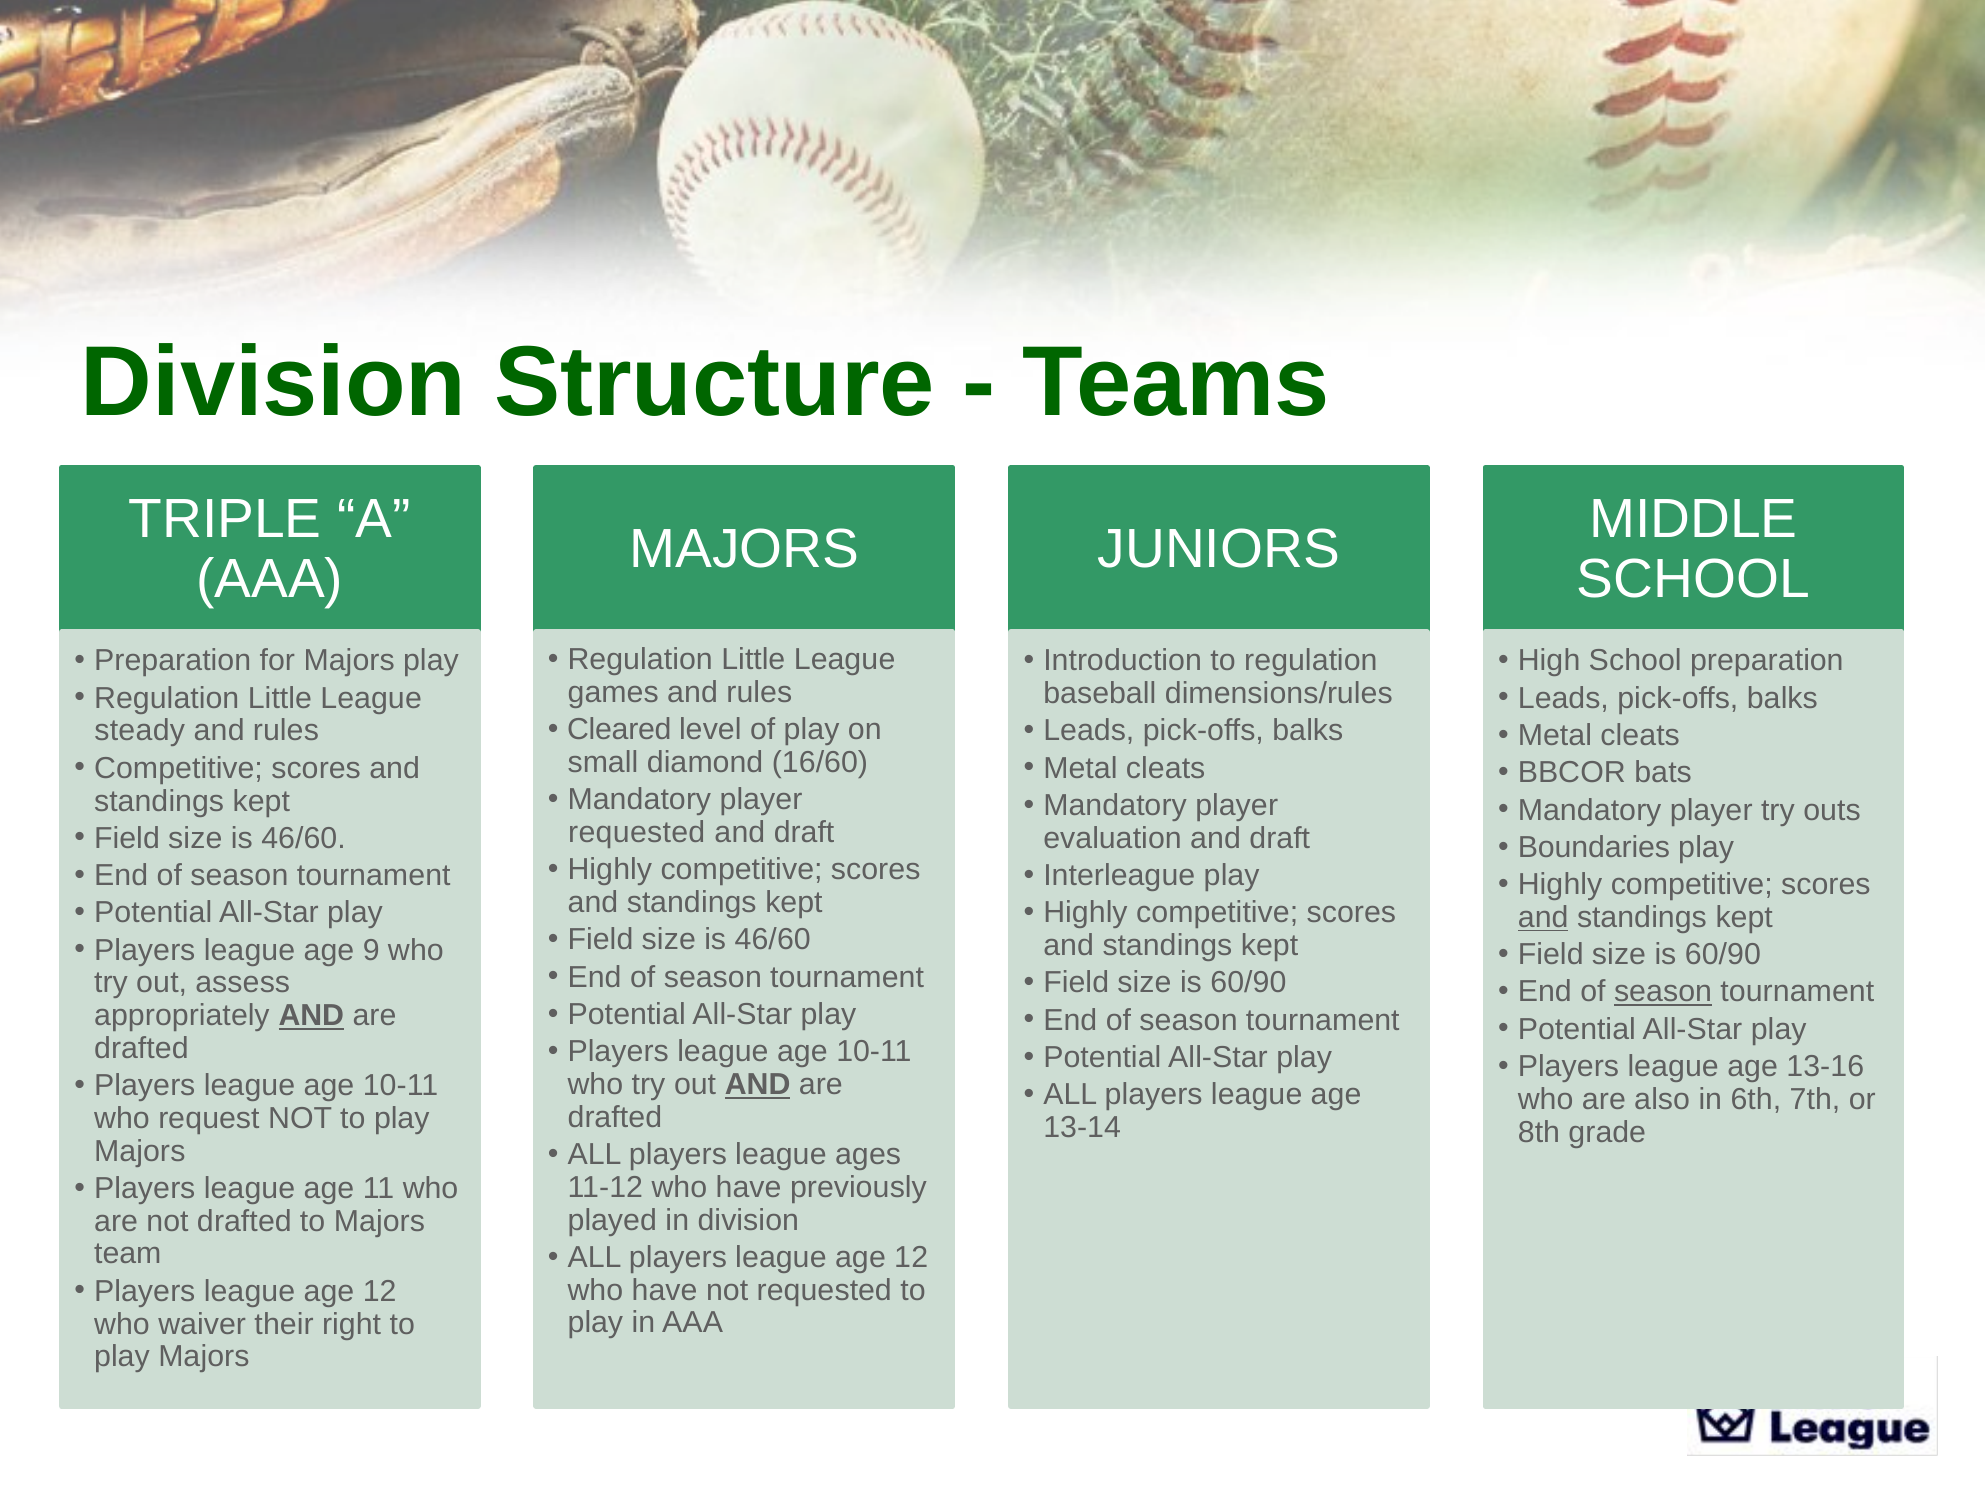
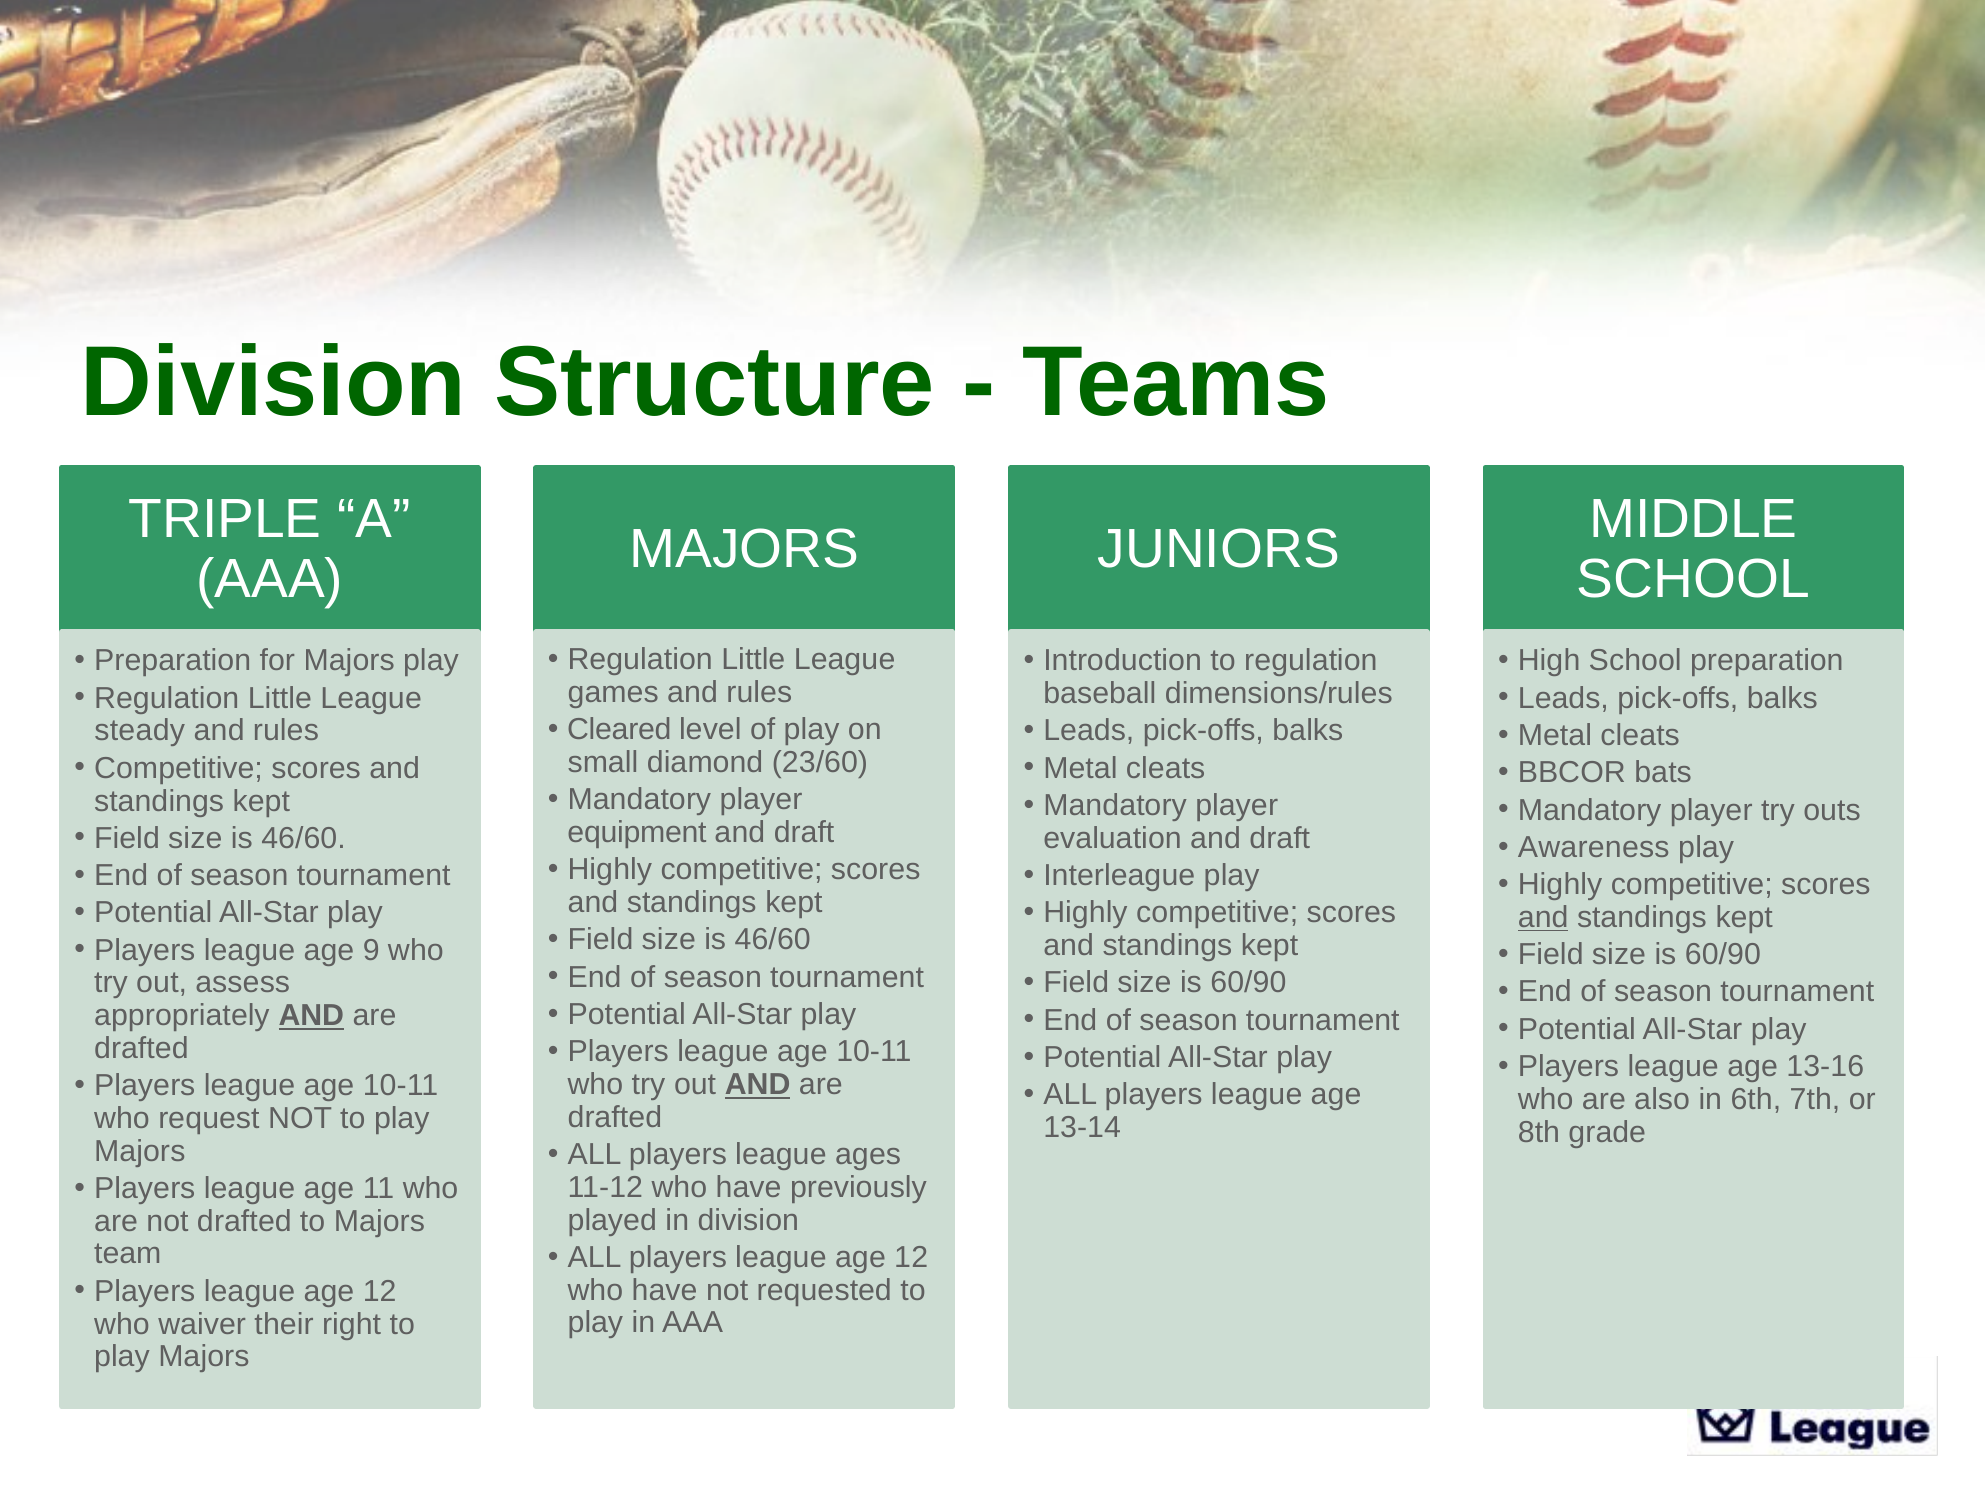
16/60: 16/60 -> 23/60
requested at (637, 832): requested -> equipment
Boundaries: Boundaries -> Awareness
season at (1663, 992) underline: present -> none
